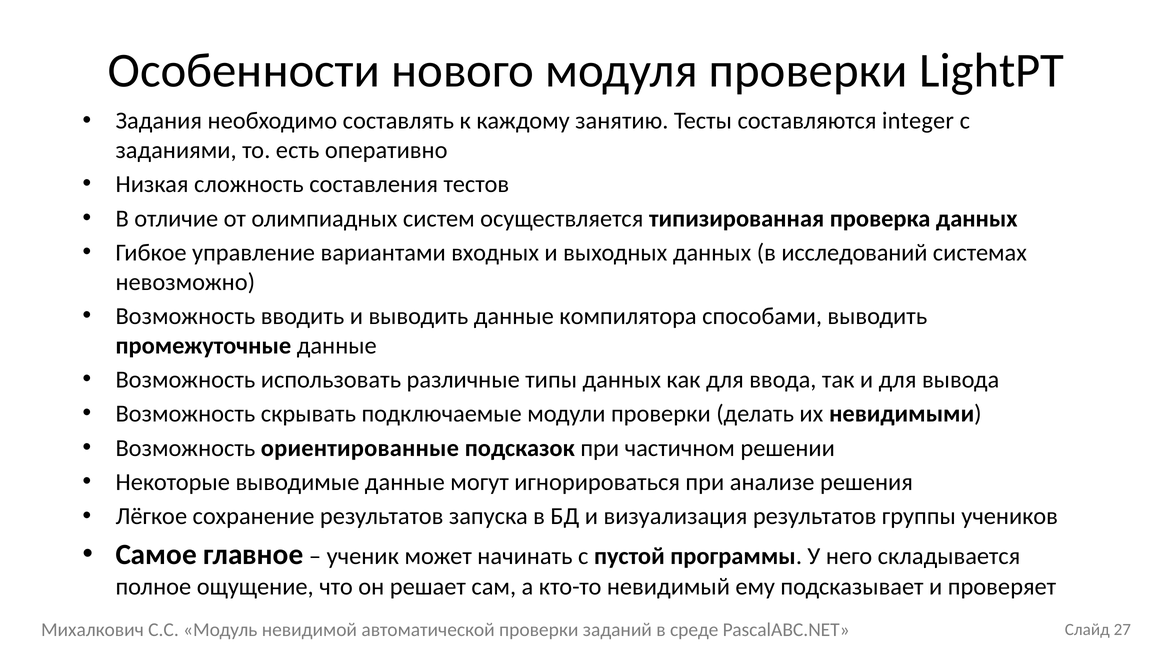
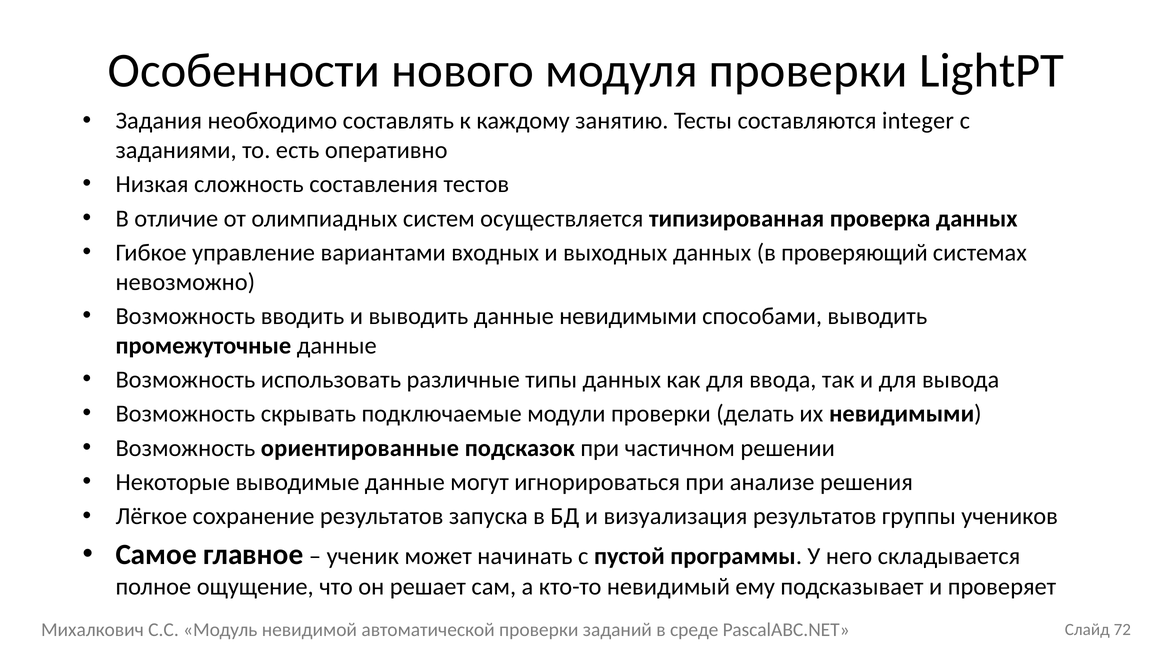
исследований: исследований -> проверяющий
данные компилятора: компилятора -> невидимыми
27: 27 -> 72
